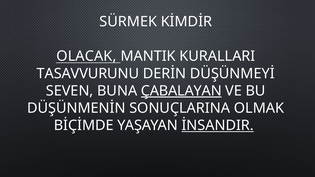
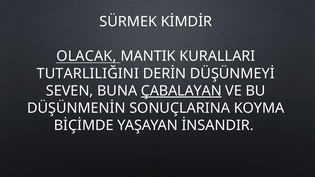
TASAVVURUNU: TASAVVURUNU -> TUTARLILIĞINI
OLMAK: OLMAK -> KOYMA
İNSANDIR underline: present -> none
